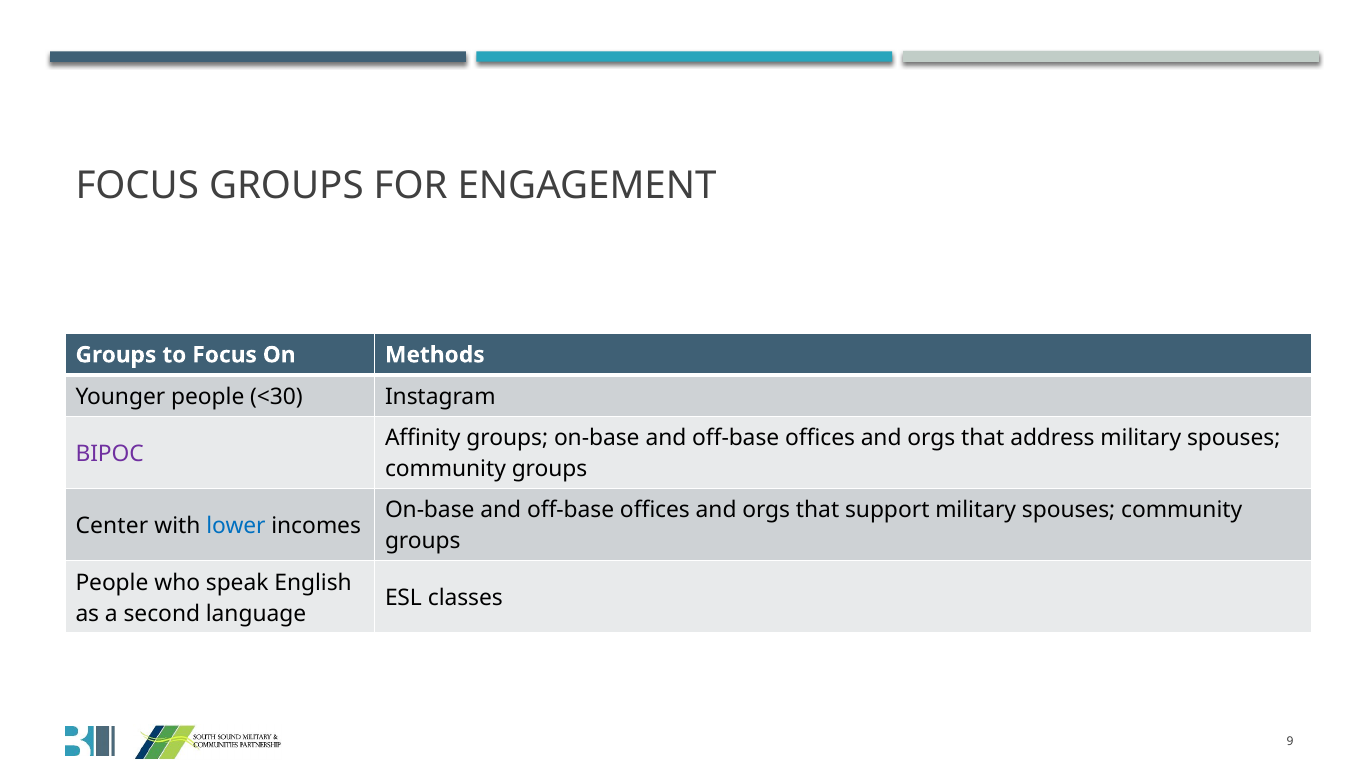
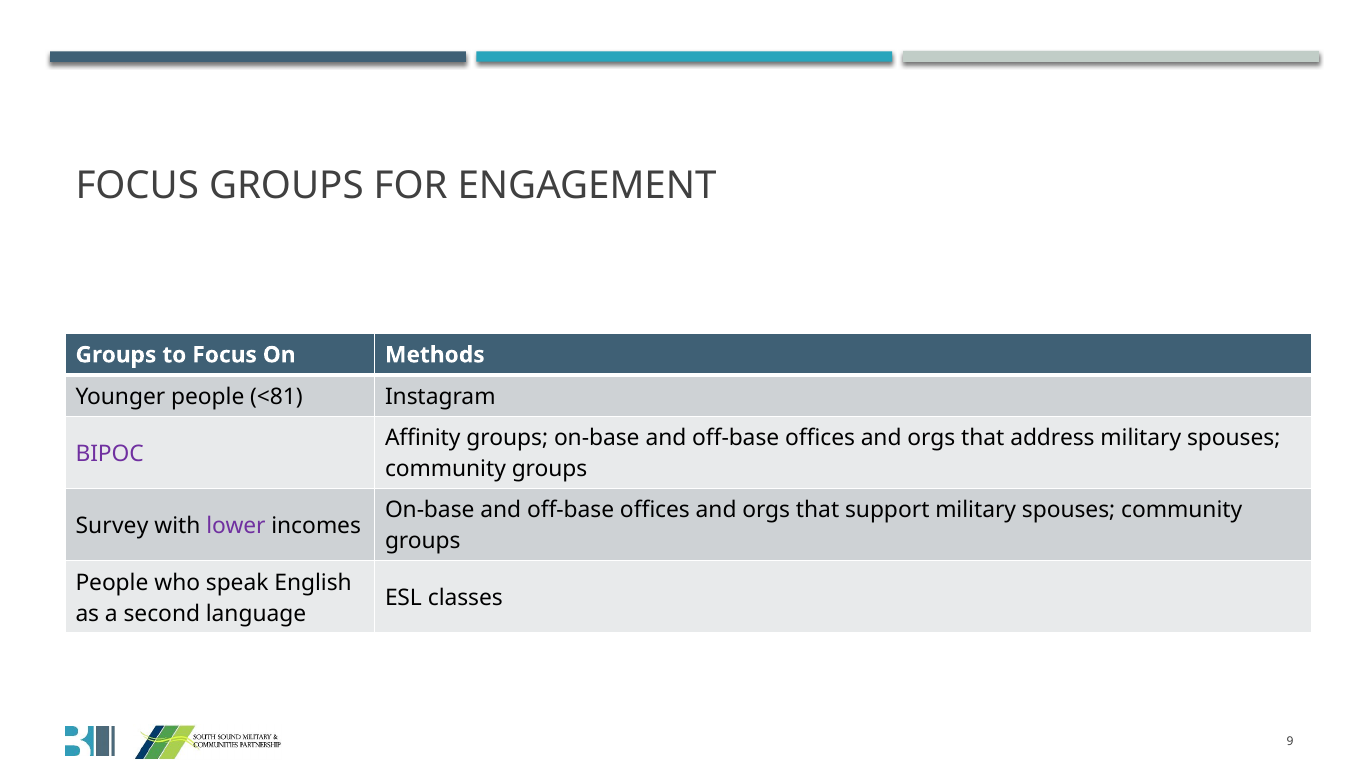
<30: <30 -> <81
Center: Center -> Survey
lower colour: blue -> purple
